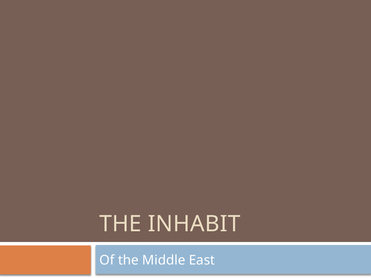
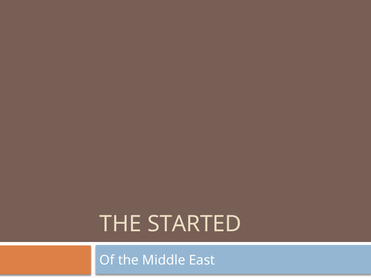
INHABIT: INHABIT -> STARTED
